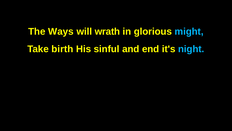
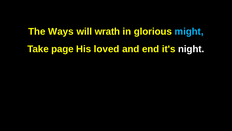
birth: birth -> page
sinful: sinful -> loved
night colour: light blue -> white
